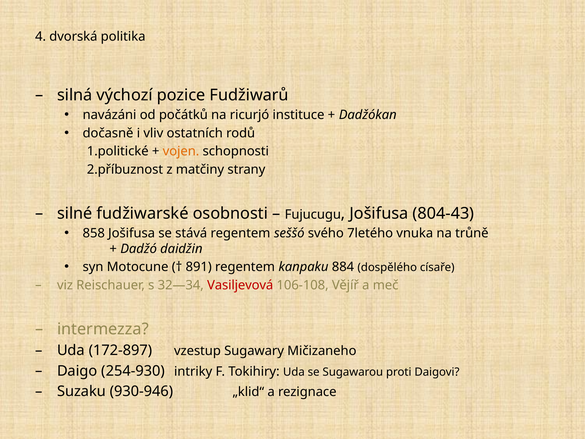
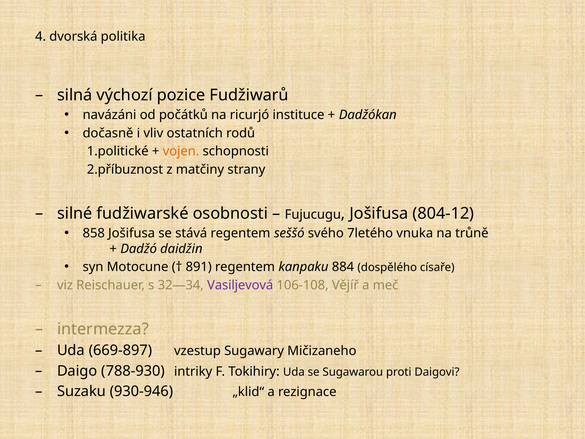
804-43: 804-43 -> 804-12
Vasiljevová colour: red -> purple
172-897: 172-897 -> 669-897
254-930: 254-930 -> 788-930
